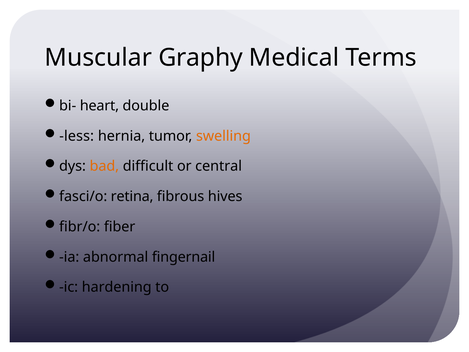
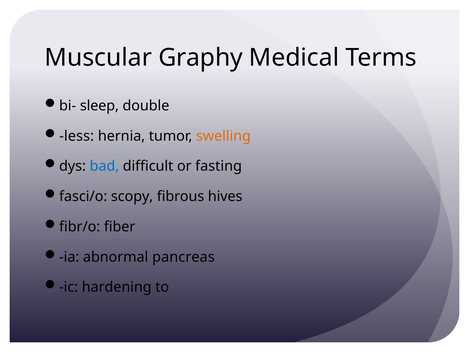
heart: heart -> sleep
bad colour: orange -> blue
central: central -> fasting
retina: retina -> scopy
fingernail: fingernail -> pancreas
